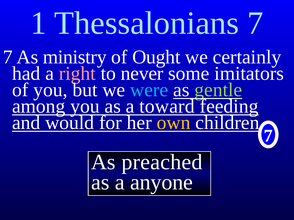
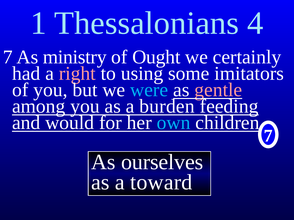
Thessalonians 7: 7 -> 4
never: never -> using
gentle colour: light green -> pink
toward: toward -> burden
own colour: yellow -> light blue
preached: preached -> ourselves
anyone: anyone -> toward
